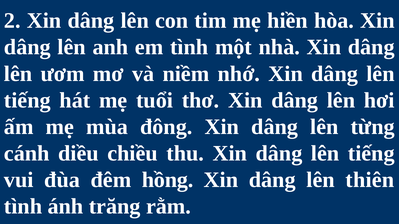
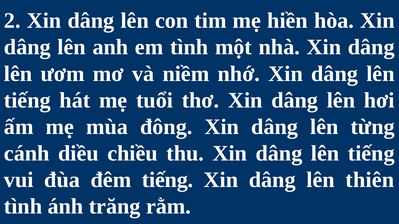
đêm hồng: hồng -> tiếng
